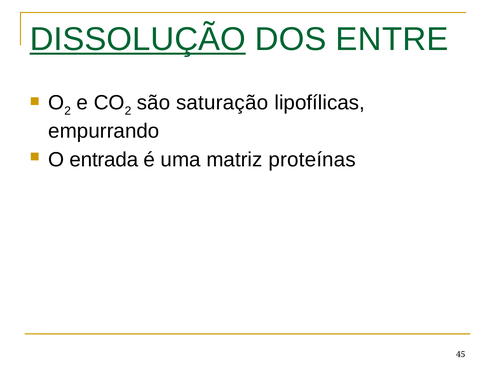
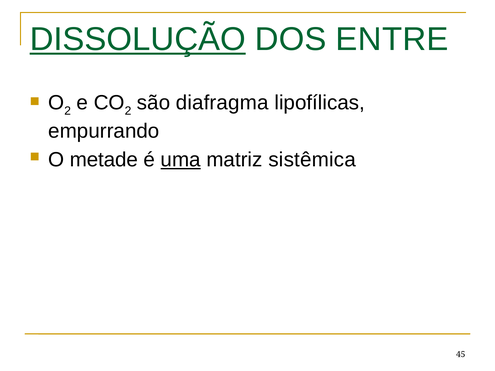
saturação: saturação -> diafragma
entrada: entrada -> metade
uma underline: none -> present
proteínas: proteínas -> sistêmica
